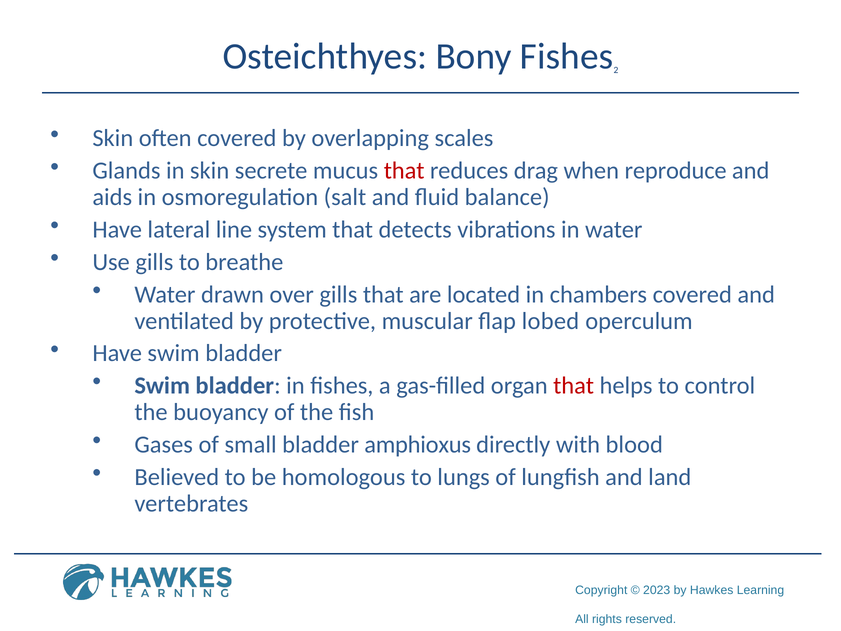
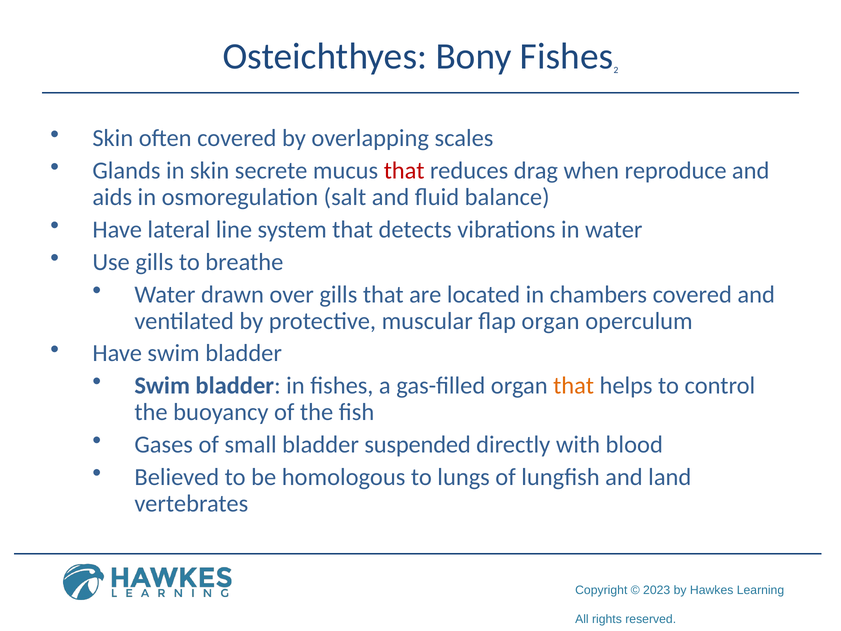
flap lobed: lobed -> organ
that at (574, 386) colour: red -> orange
amphioxus: amphioxus -> suspended
